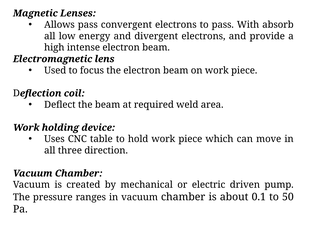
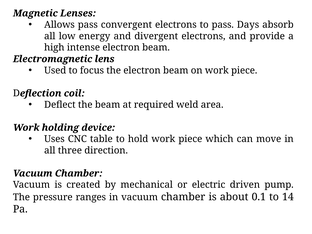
With: With -> Days
50: 50 -> 14
